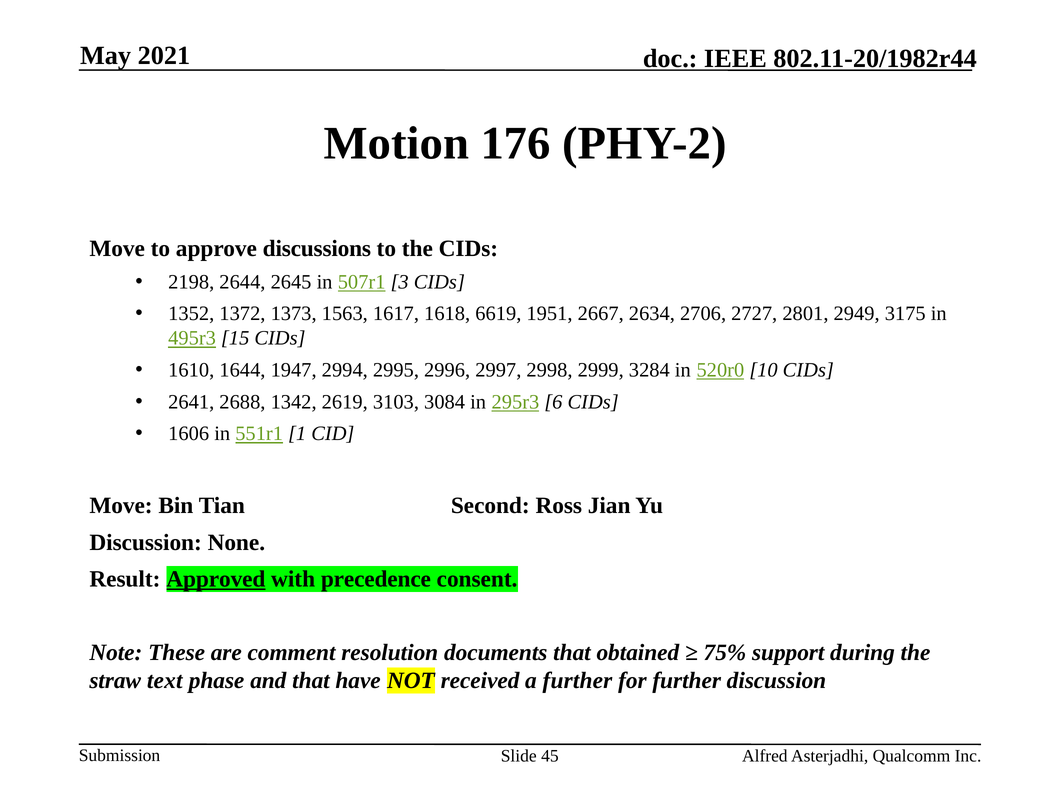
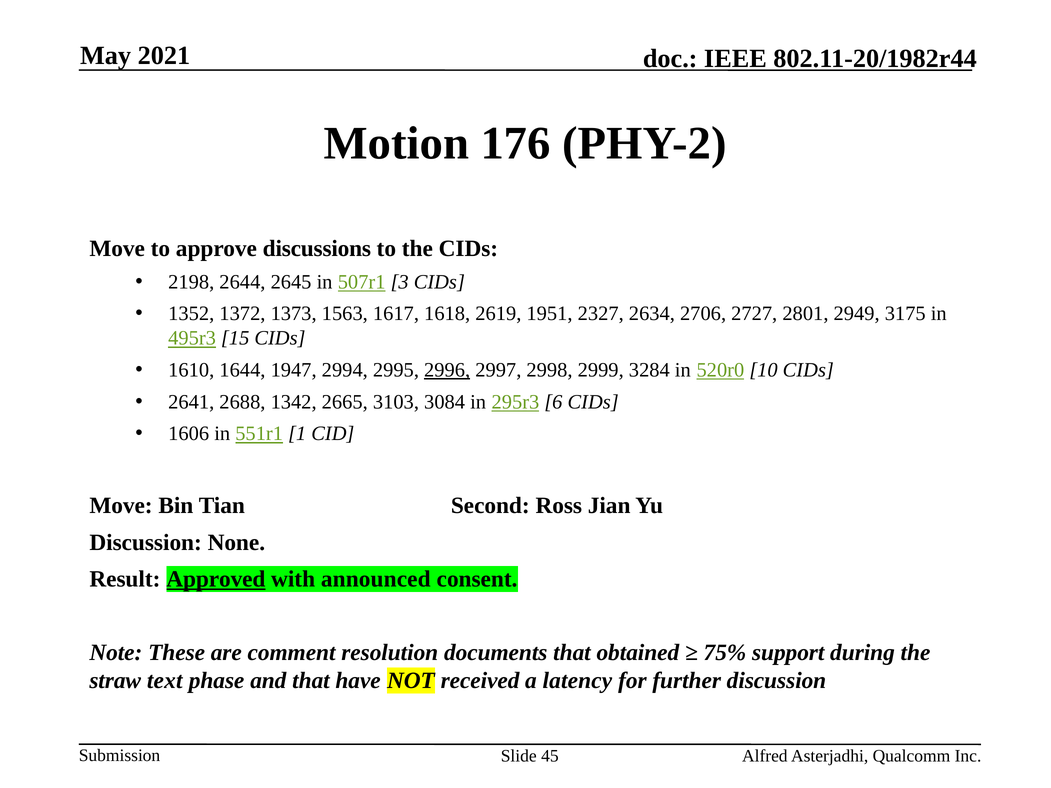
6619: 6619 -> 2619
2667: 2667 -> 2327
2996 underline: none -> present
2619: 2619 -> 2665
precedence: precedence -> announced
a further: further -> latency
